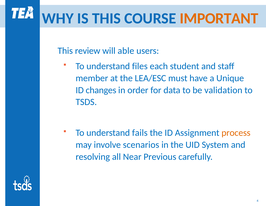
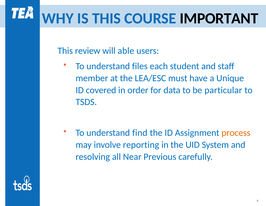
IMPORTANT colour: orange -> black
changes: changes -> covered
validation: validation -> particular
fails: fails -> find
scenarios: scenarios -> reporting
